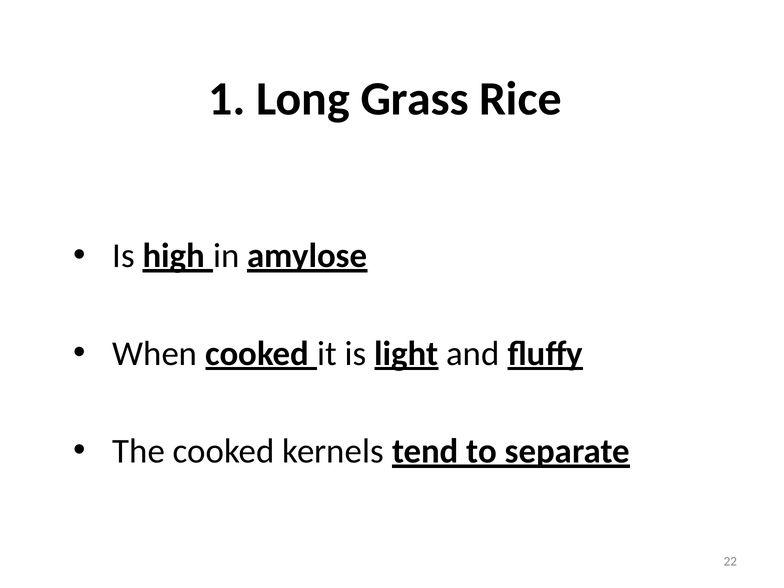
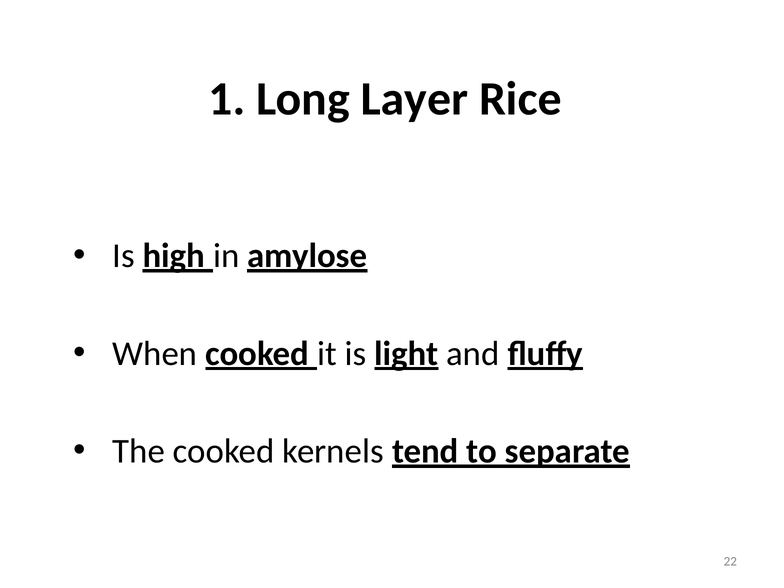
Grass: Grass -> Layer
